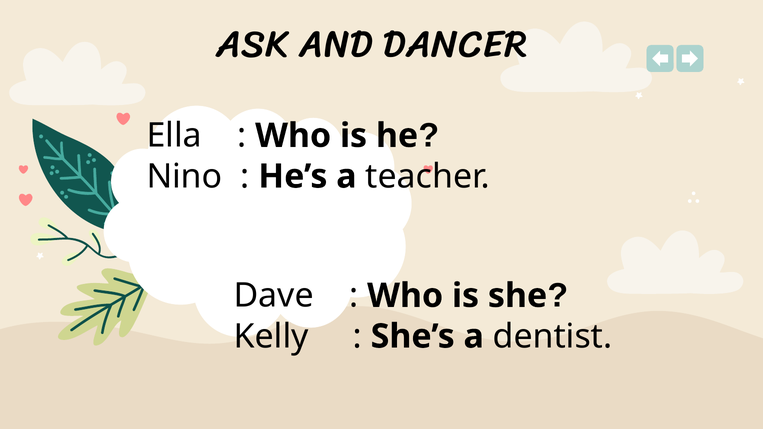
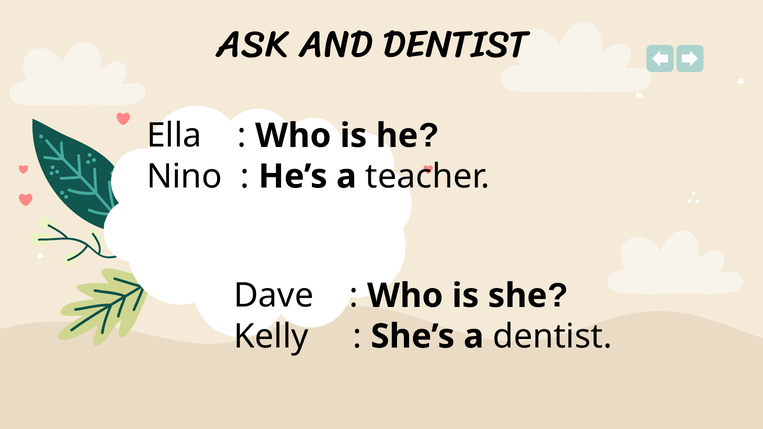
AND DANCER: DANCER -> DENTIST
